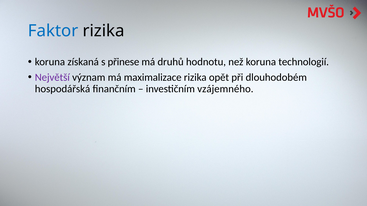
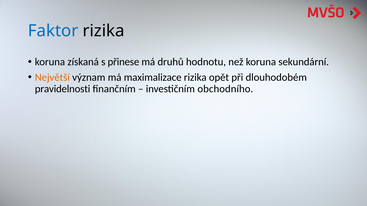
technologií: technologií -> sekundární
Největší colour: purple -> orange
hospodářská: hospodářská -> pravidelnosti
vzájemného: vzájemného -> obchodního
